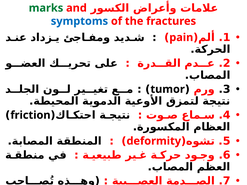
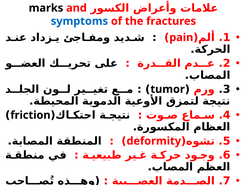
marks colour: green -> black
